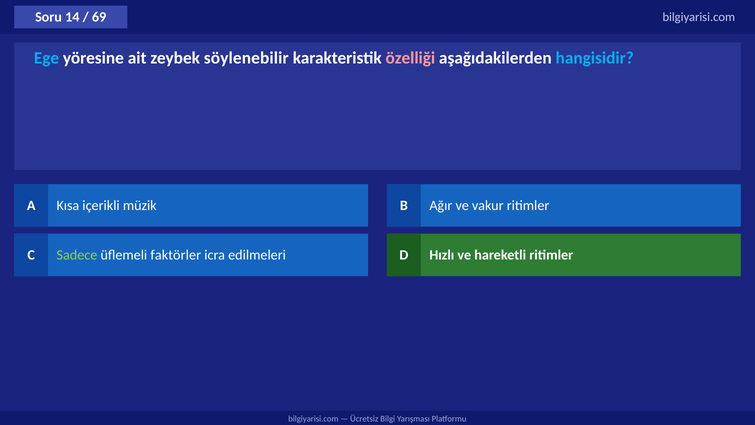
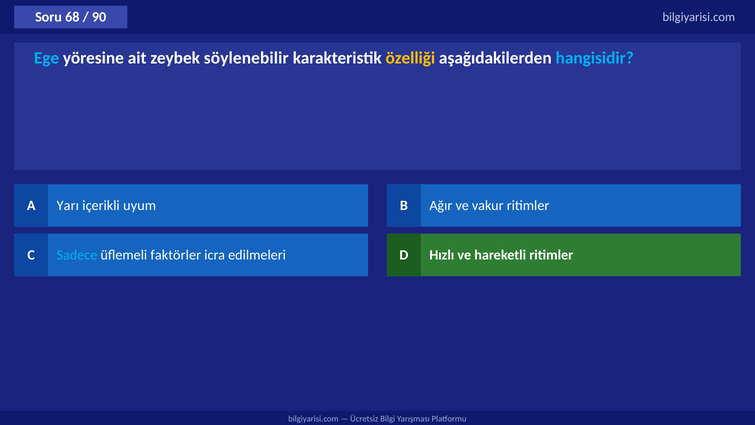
14: 14 -> 68
69: 69 -> 90
özelliği colour: pink -> yellow
Kısa: Kısa -> Yarı
müzik: müzik -> uyum
Sadece colour: light green -> light blue
